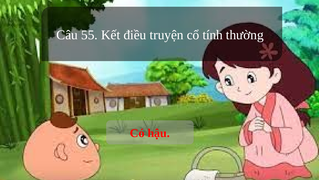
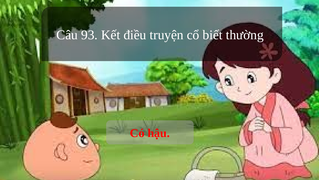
55: 55 -> 93
tính: tính -> biết
